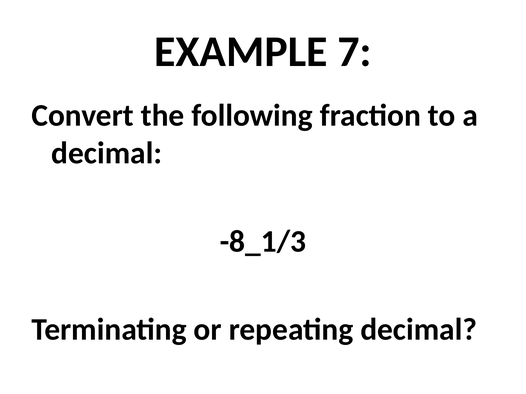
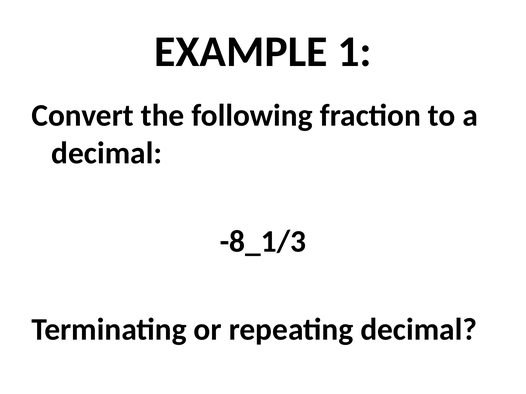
7: 7 -> 1
